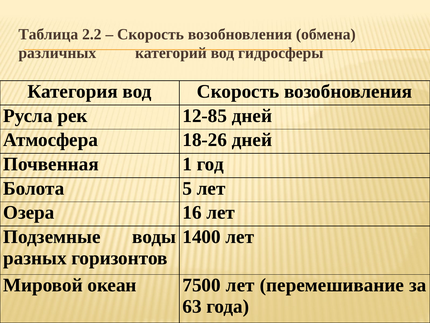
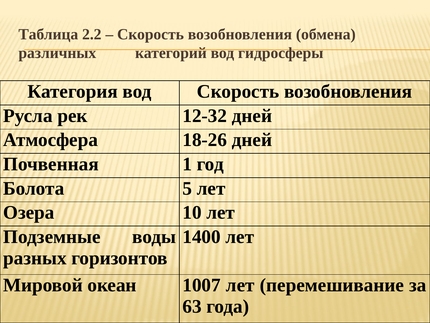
12-85: 12-85 -> 12-32
16: 16 -> 10
7500: 7500 -> 1007
